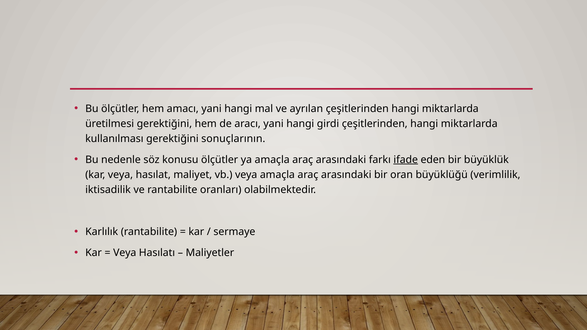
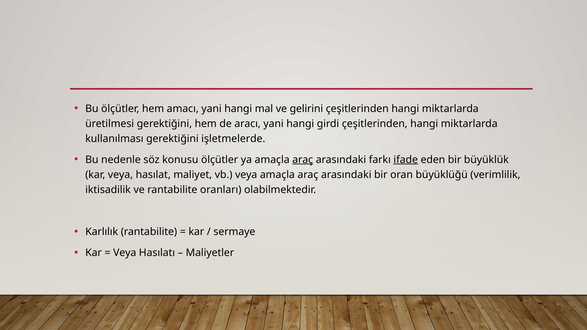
ayrılan: ayrılan -> gelirini
sonuçlarının: sonuçlarının -> işletmelerde
araç at (303, 160) underline: none -> present
